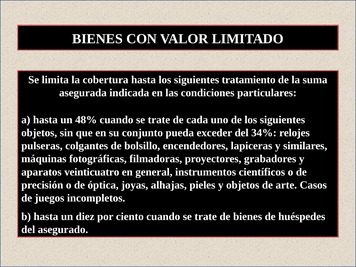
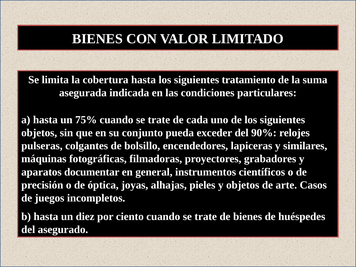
48%: 48% -> 75%
34%: 34% -> 90%
veinticuatro: veinticuatro -> documentar
